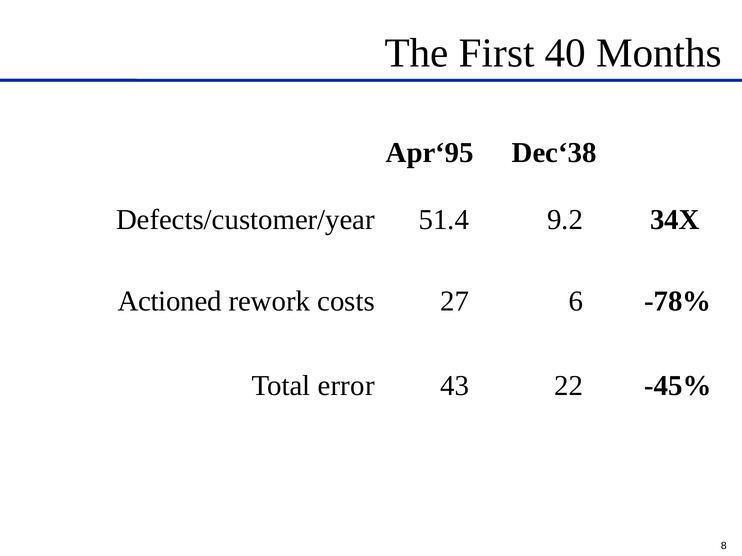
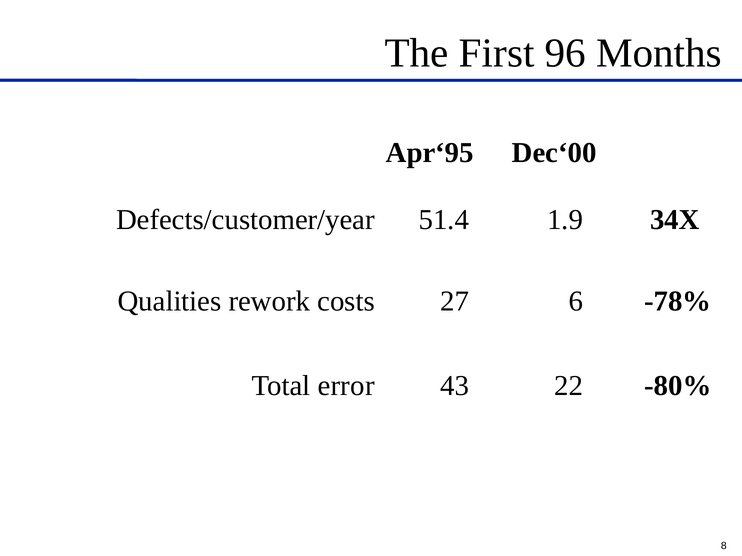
40: 40 -> 96
Dec‘38: Dec‘38 -> Dec‘00
9.2: 9.2 -> 1.9
Actioned: Actioned -> Qualities
-45%: -45% -> -80%
